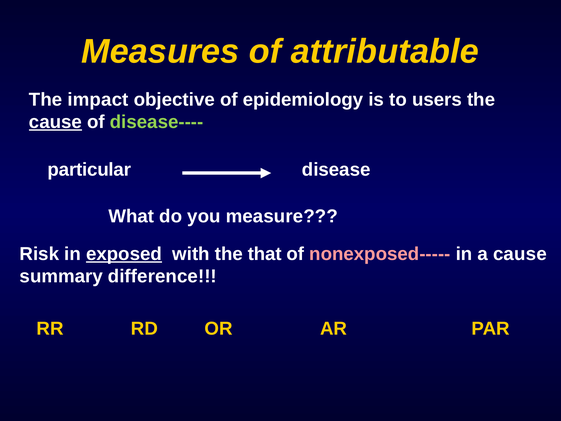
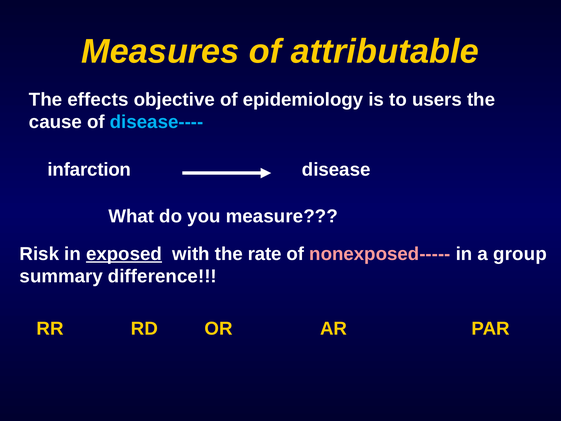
impact: impact -> effects
cause at (55, 122) underline: present -> none
disease---- colour: light green -> light blue
particular: particular -> infarction
that: that -> rate
a cause: cause -> group
